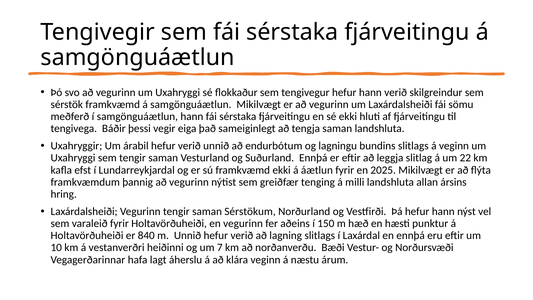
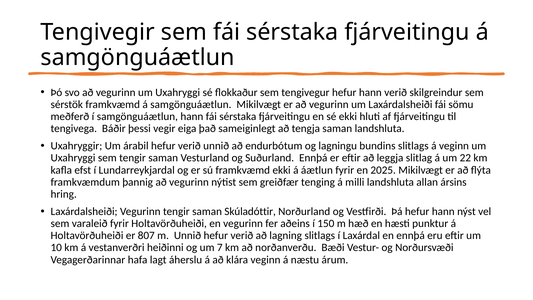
Sérstökum: Sérstökum -> Skúladóttir
840: 840 -> 807
